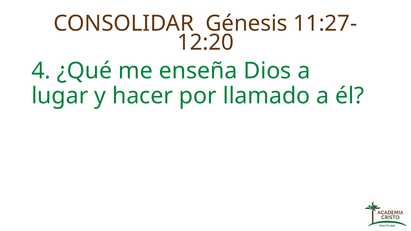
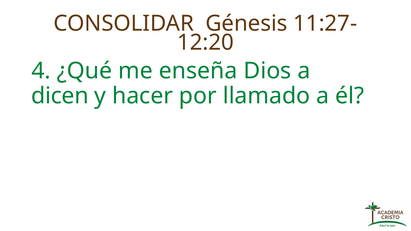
lugar: lugar -> dicen
